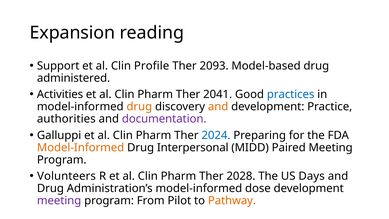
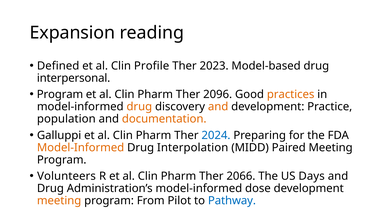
Support: Support -> Defined
2093: 2093 -> 2023
administered: administered -> interpersonal
Activities at (60, 94): Activities -> Program
2041: 2041 -> 2096
practices colour: blue -> orange
authorities: authorities -> population
documentation colour: purple -> orange
Interpersonal: Interpersonal -> Interpolation
2028: 2028 -> 2066
meeting at (59, 200) colour: purple -> orange
Pathway colour: orange -> blue
